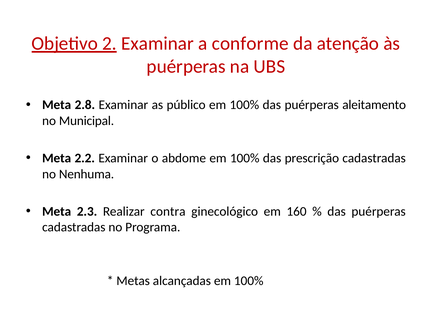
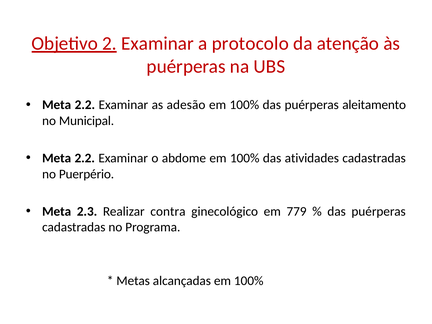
conforme: conforme -> protocolo
2.8 at (85, 105): 2.8 -> 2.2
público: público -> adesão
prescrição: prescrição -> atividades
Nenhuma: Nenhuma -> Puerpério
160: 160 -> 779
